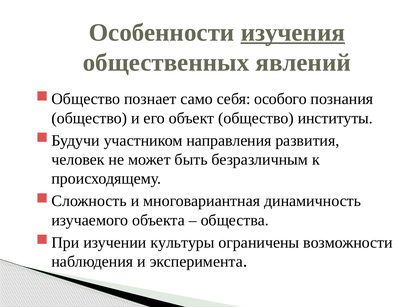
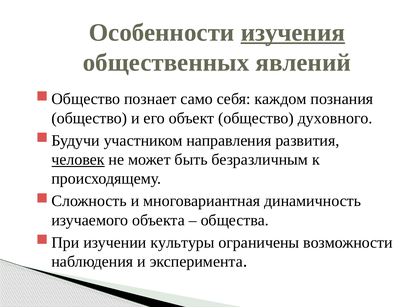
особого: особого -> каждом
институты: институты -> духовного
человек underline: none -> present
